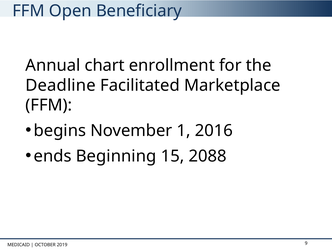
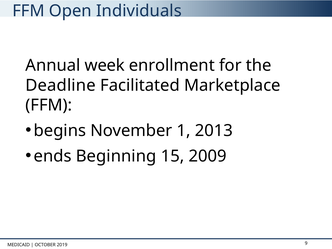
Beneficiary: Beneficiary -> Individuals
chart: chart -> week
2016: 2016 -> 2013
2088: 2088 -> 2009
